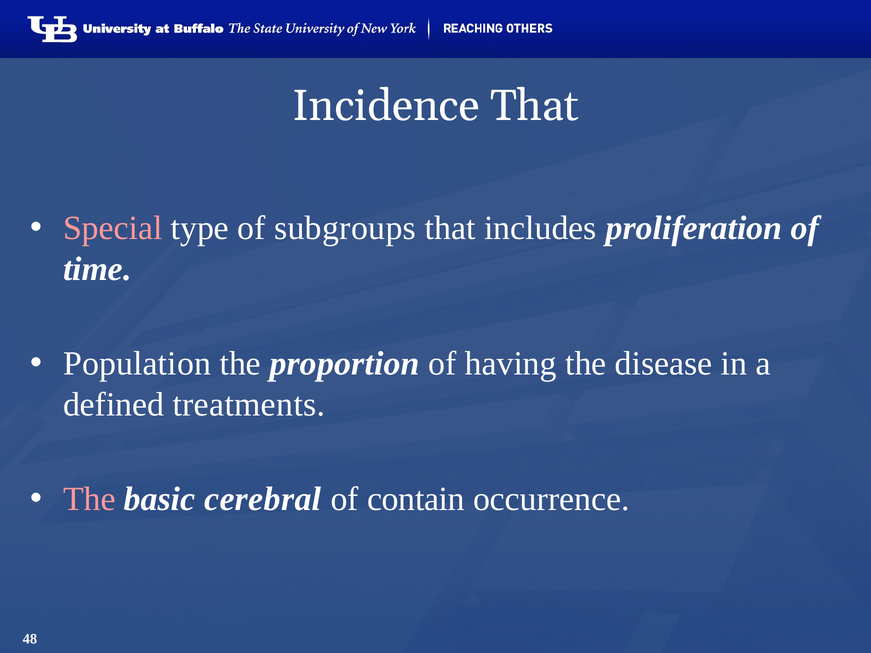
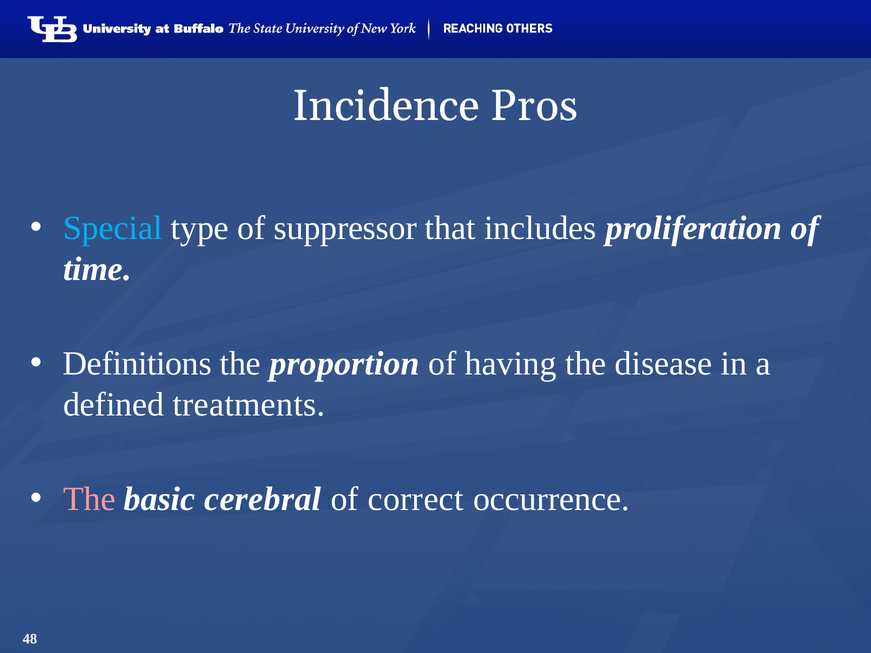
Incidence That: That -> Pros
Special colour: pink -> light blue
subgroups: subgroups -> suppressor
Population: Population -> Definitions
contain: contain -> correct
